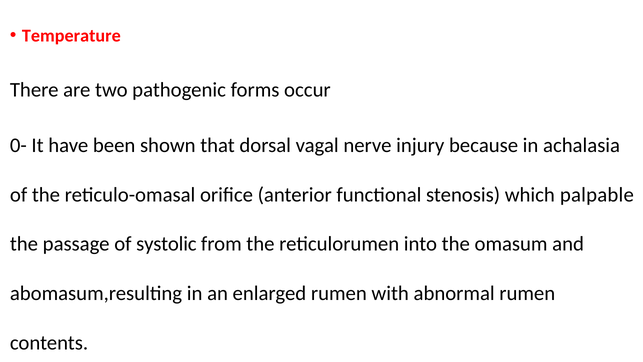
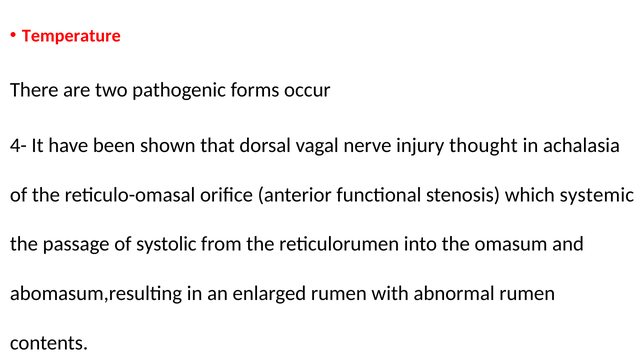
0-: 0- -> 4-
because: because -> thought
palpable: palpable -> systemic
